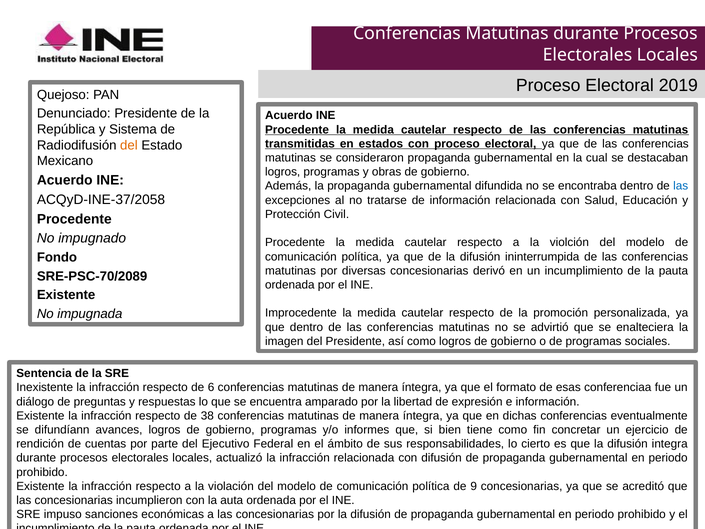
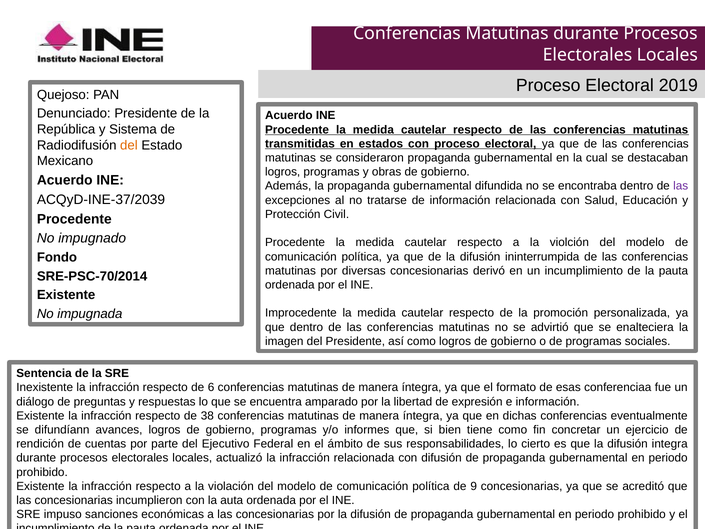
las at (681, 186) colour: blue -> purple
ACQyD-INE-37/2058: ACQyD-INE-37/2058 -> ACQyD-INE-37/2039
SRE-PSC-70/2089: SRE-PSC-70/2089 -> SRE-PSC-70/2014
